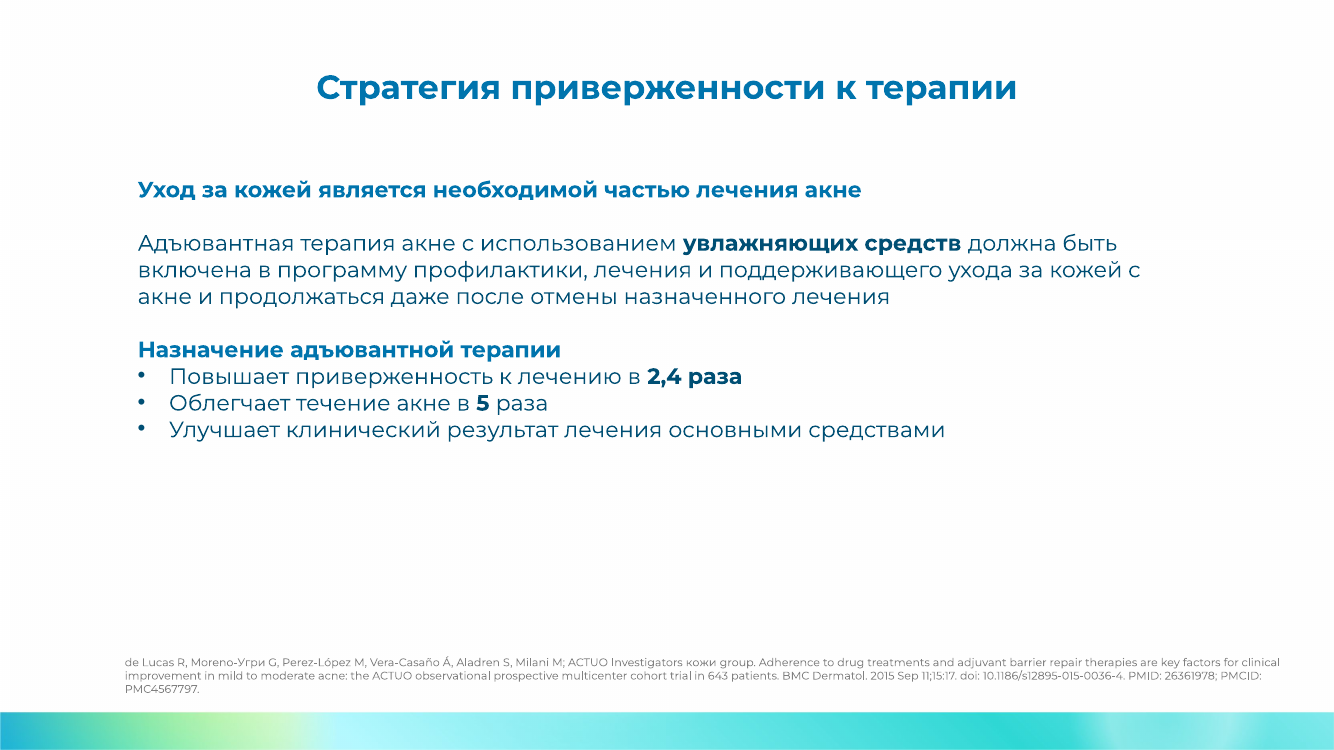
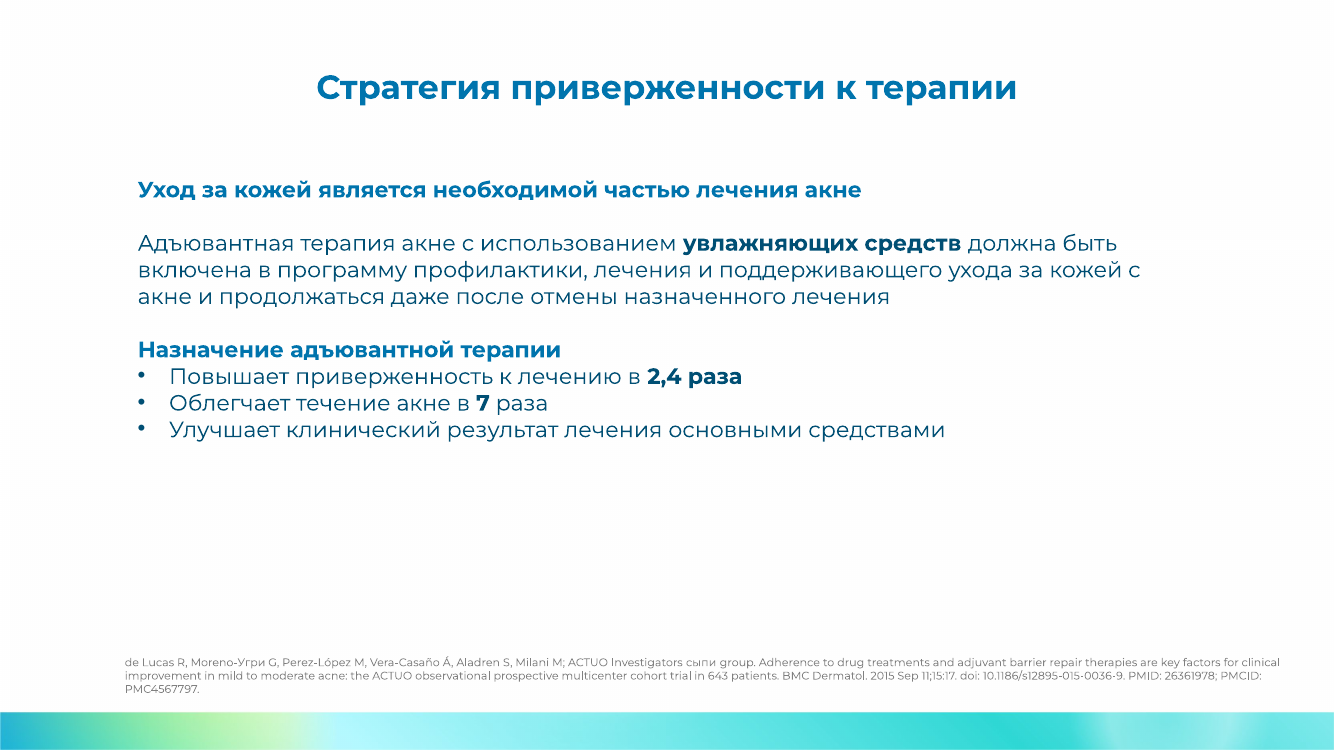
5: 5 -> 7
кожи: кожи -> сыпи
10.1186/s12895-015-0036-4: 10.1186/s12895-015-0036-4 -> 10.1186/s12895-015-0036-9
